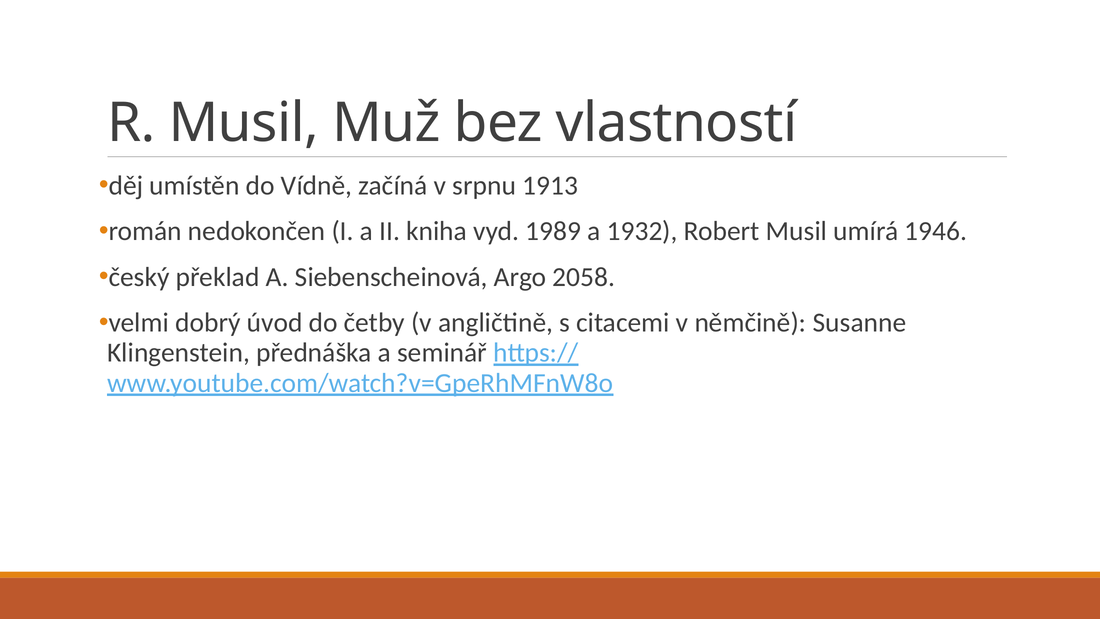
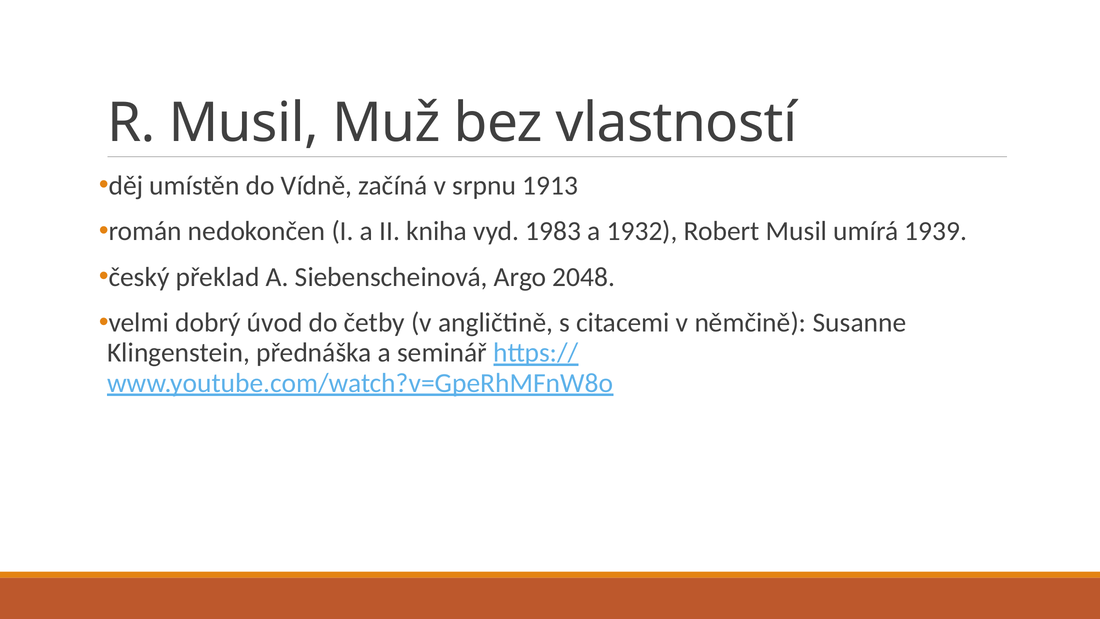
1989: 1989 -> 1983
1946: 1946 -> 1939
2058: 2058 -> 2048
